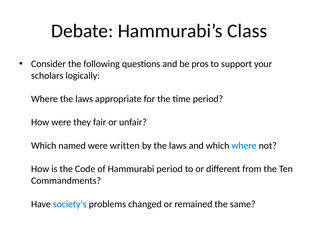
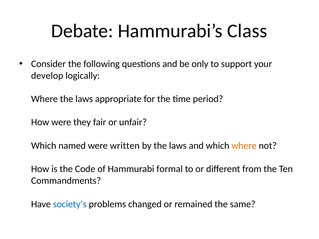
pros: pros -> only
scholars: scholars -> develop
where at (244, 146) colour: blue -> orange
Hammurabi period: period -> formal
